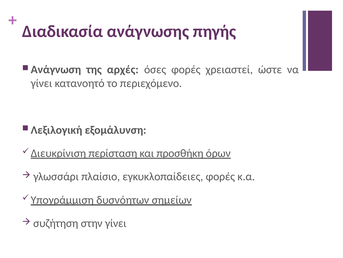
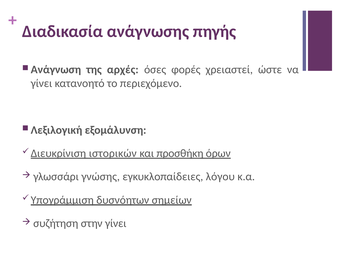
περίσταση: περίσταση -> ιστορικών
πλαίσιο: πλαίσιο -> γνώσης
εγκυκλοπαίδειες φορές: φορές -> λόγου
